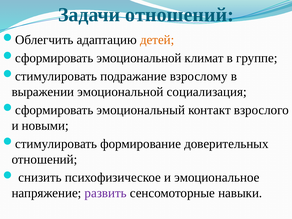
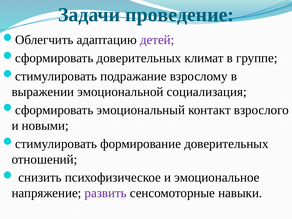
Задачи отношений: отношений -> проведение
детей colour: orange -> purple
эмоциональной at (139, 58): эмоциональной -> доверительных
